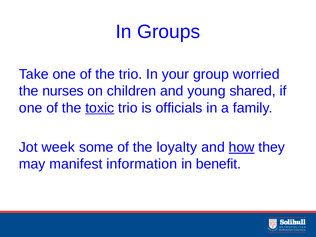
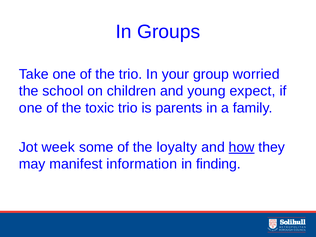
nurses: nurses -> school
shared: shared -> expect
toxic underline: present -> none
officials: officials -> parents
benefit: benefit -> finding
